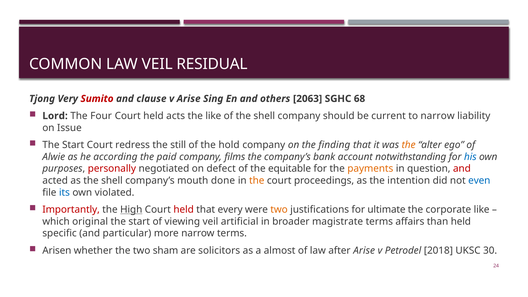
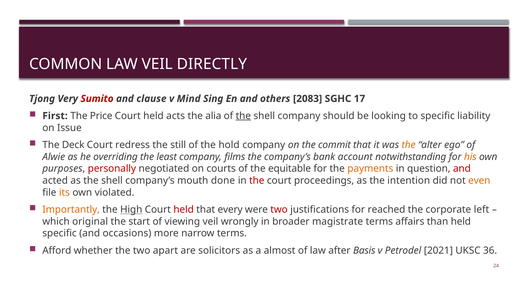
RESIDUAL: RESIDUAL -> DIRECTLY
v Arise: Arise -> Mind
2063: 2063 -> 2083
68: 68 -> 17
Lord: Lord -> First
Four: Four -> Price
the like: like -> alia
the at (243, 116) underline: none -> present
current: current -> looking
to narrow: narrow -> specific
Start at (73, 145): Start -> Deck
finding: finding -> commit
according: according -> overriding
paid: paid -> least
his colour: blue -> orange
defect: defect -> courts
the at (257, 181) colour: orange -> red
even colour: blue -> orange
its colour: blue -> orange
Importantly colour: red -> orange
two at (279, 210) colour: orange -> red
ultimate: ultimate -> reached
corporate like: like -> left
artificial: artificial -> wrongly
particular: particular -> occasions
Arisen: Arisen -> Afford
sham: sham -> apart
after Arise: Arise -> Basis
2018: 2018 -> 2021
30: 30 -> 36
